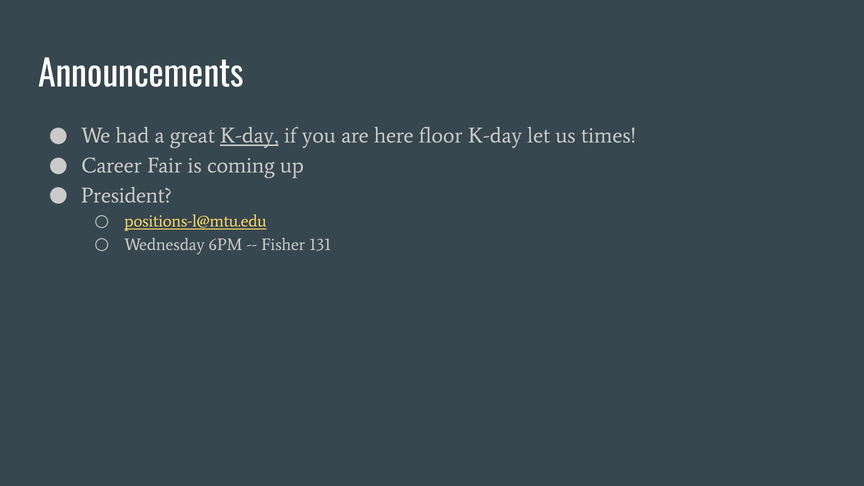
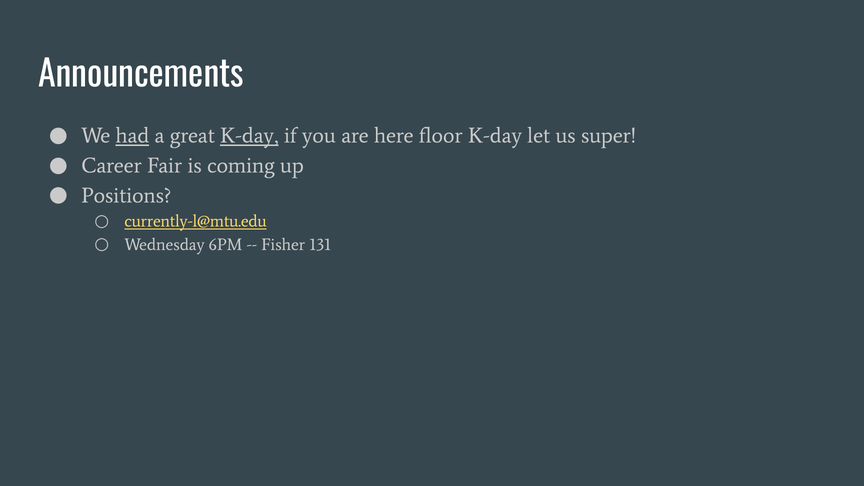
had underline: none -> present
times: times -> super
President: President -> Positions
positions-l@mtu.edu: positions-l@mtu.edu -> currently-l@mtu.edu
